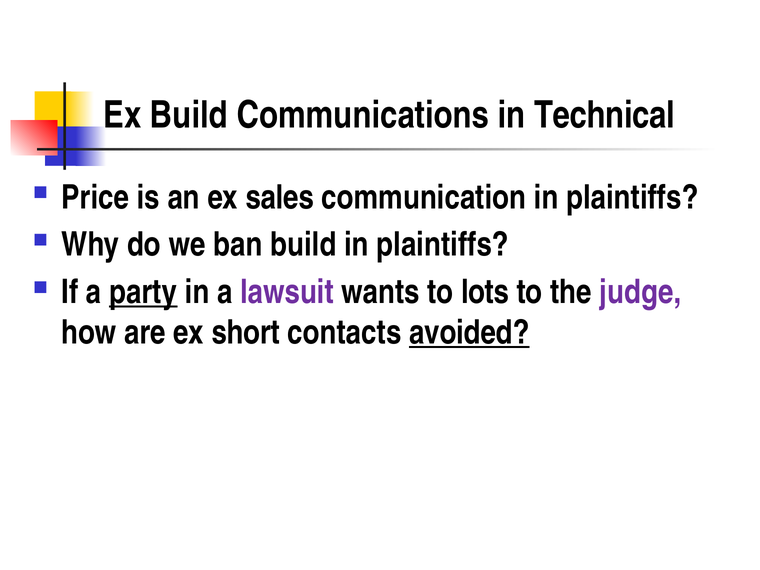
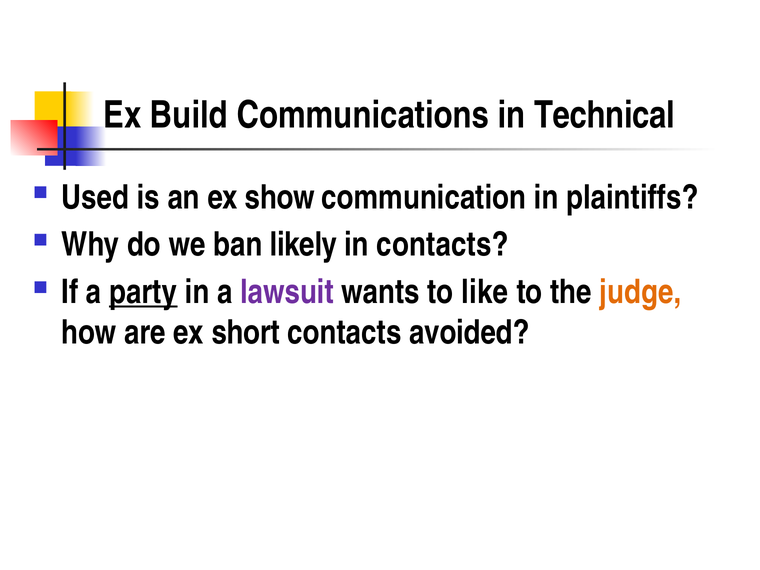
Price: Price -> Used
sales: sales -> show
ban build: build -> likely
plaintiffs at (443, 245): plaintiffs -> contacts
lots: lots -> like
judge colour: purple -> orange
avoided underline: present -> none
